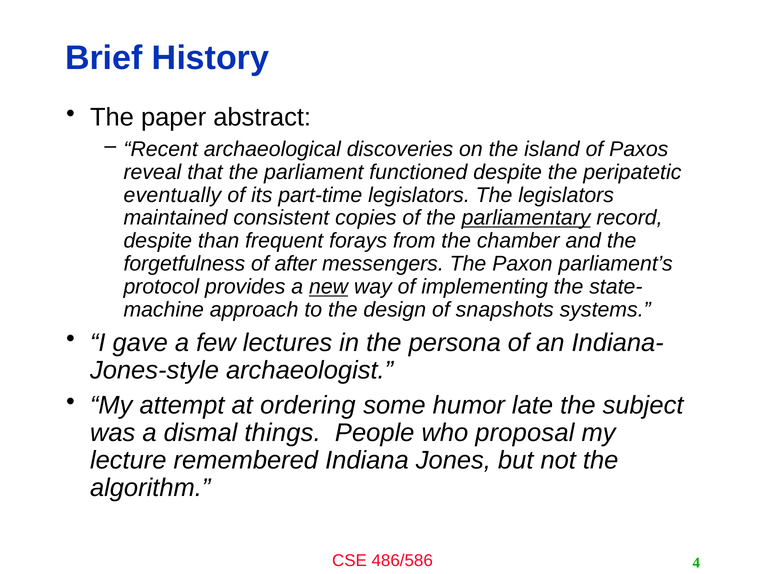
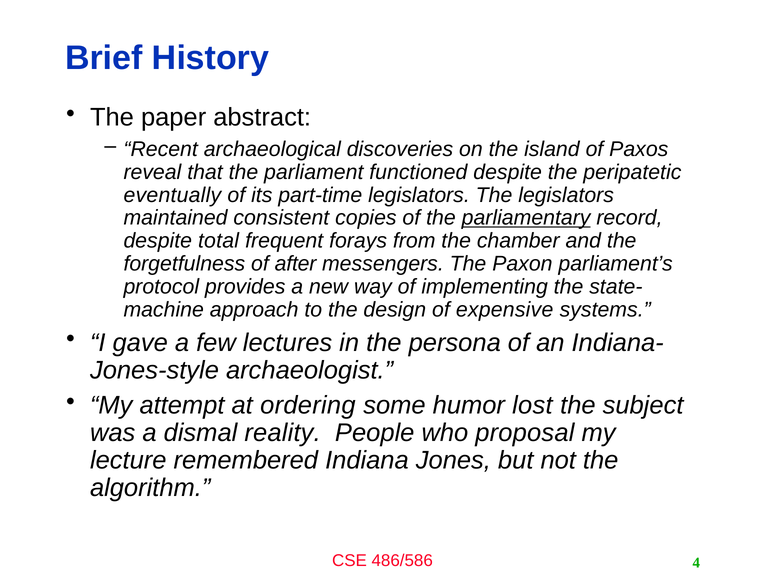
than: than -> total
new underline: present -> none
snapshots: snapshots -> expensive
late: late -> lost
things: things -> reality
